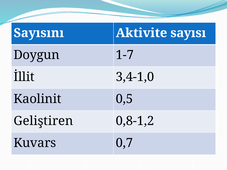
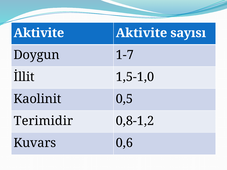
Sayısını at (39, 33): Sayısını -> Aktivite
3,4-1,0: 3,4-1,0 -> 1,5-1,0
Geliştiren: Geliştiren -> Terimidir
0,7: 0,7 -> 0,6
